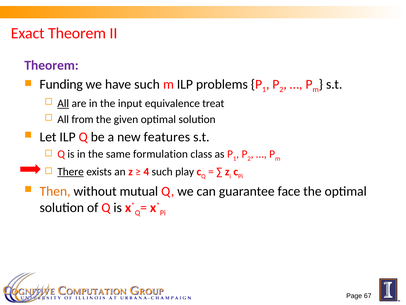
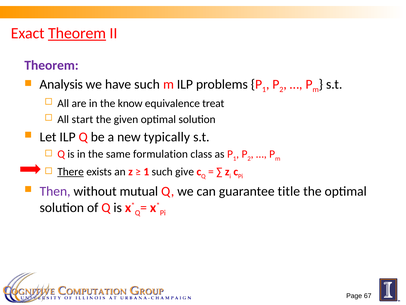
Theorem at (77, 33) underline: none -> present
Funding: Funding -> Analysis
All at (63, 103) underline: present -> none
input: input -> know
from: from -> start
features: features -> typically
4 at (146, 172): 4 -> 1
play: play -> give
Then colour: orange -> purple
face: face -> title
